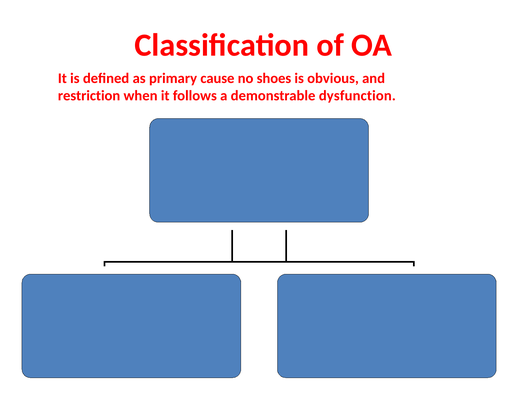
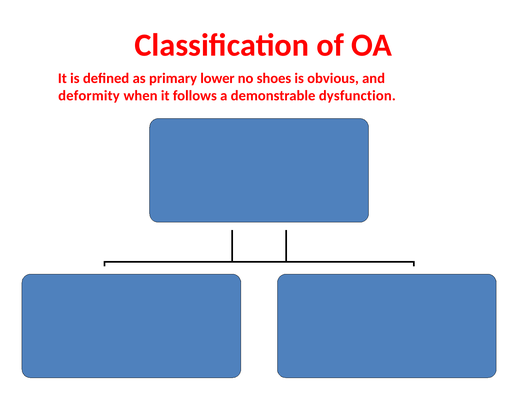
cause: cause -> lower
restriction: restriction -> deformity
